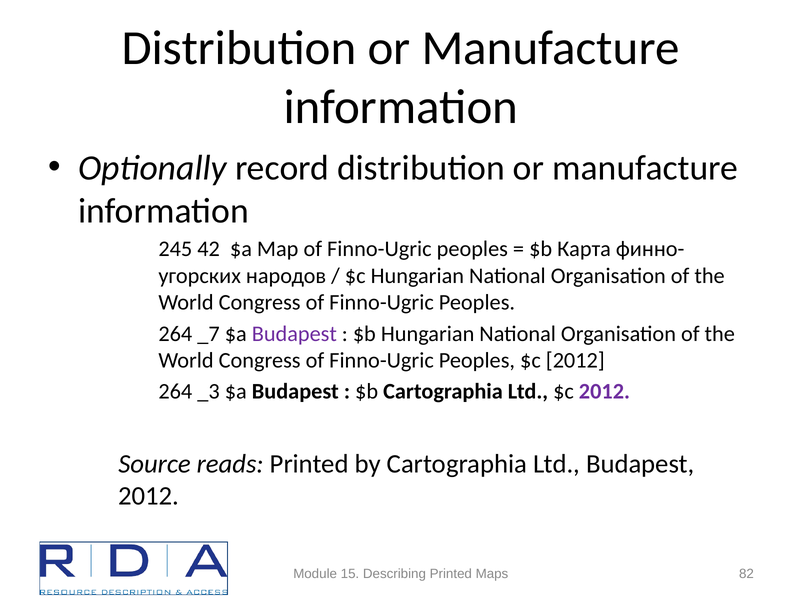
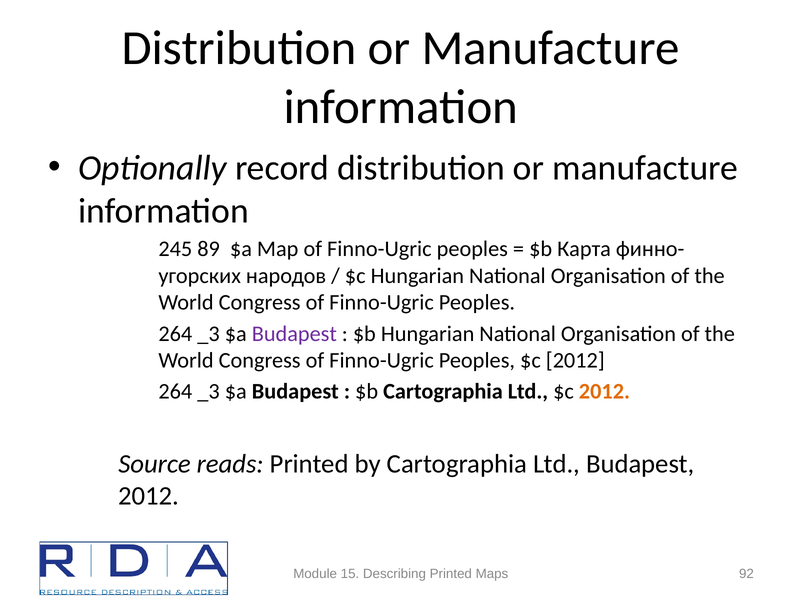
42: 42 -> 89
_7 at (208, 334): _7 -> _3
2012 at (604, 392) colour: purple -> orange
82: 82 -> 92
